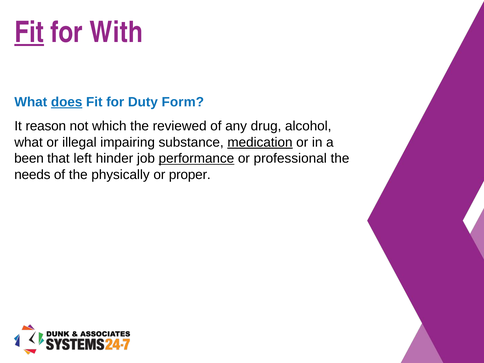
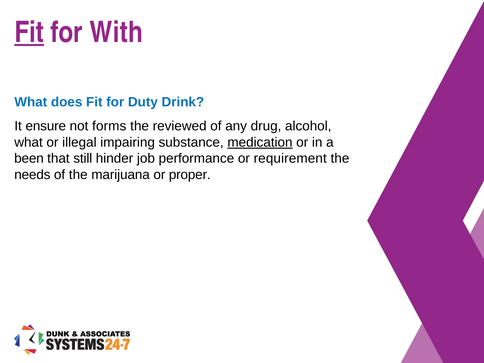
does underline: present -> none
Form: Form -> Drink
reason: reason -> ensure
which: which -> forms
left: left -> still
performance underline: present -> none
professional: professional -> requirement
physically: physically -> marijuana
